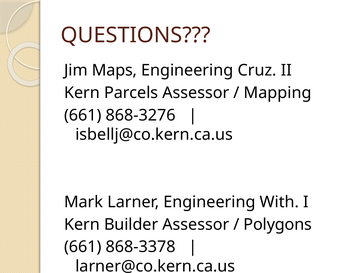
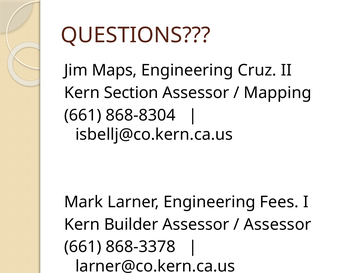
Parcels: Parcels -> Section
868-3276: 868-3276 -> 868-8304
With: With -> Fees
Polygons at (278, 224): Polygons -> Assessor
